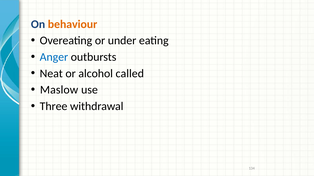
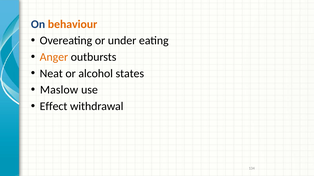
Anger colour: blue -> orange
called: called -> states
Three: Three -> Effect
